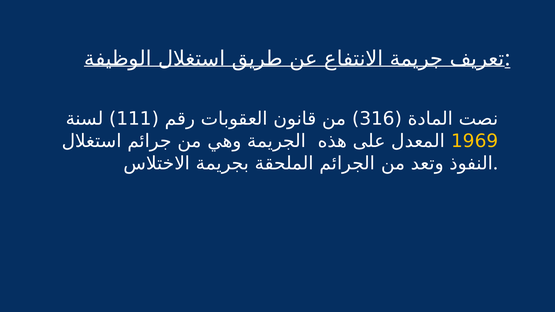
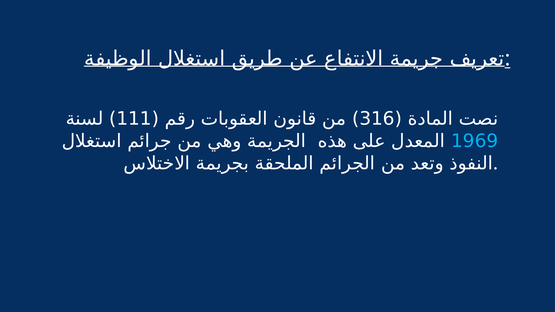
1969 colour: yellow -> light blue
